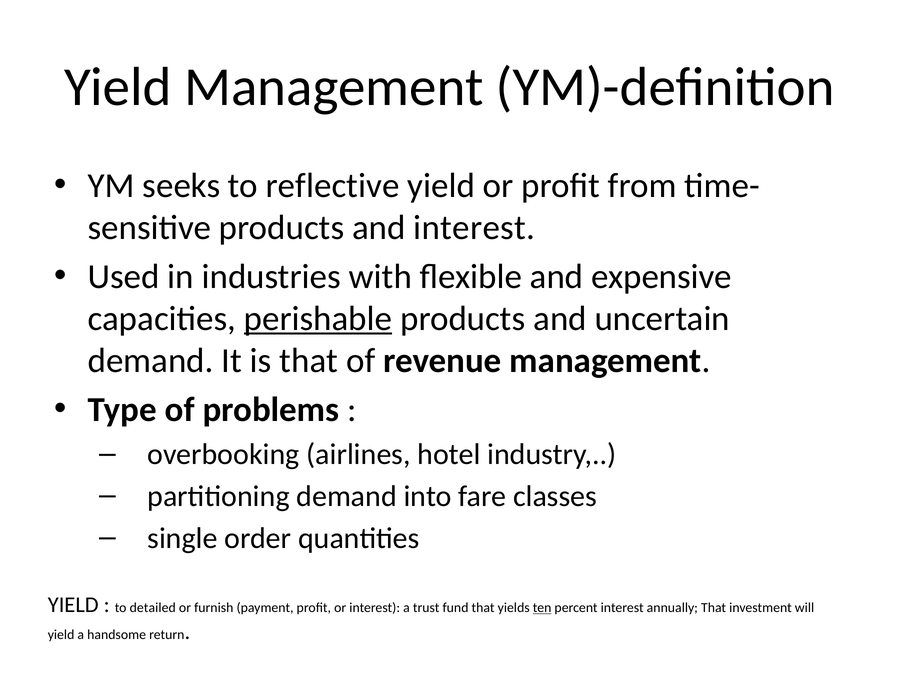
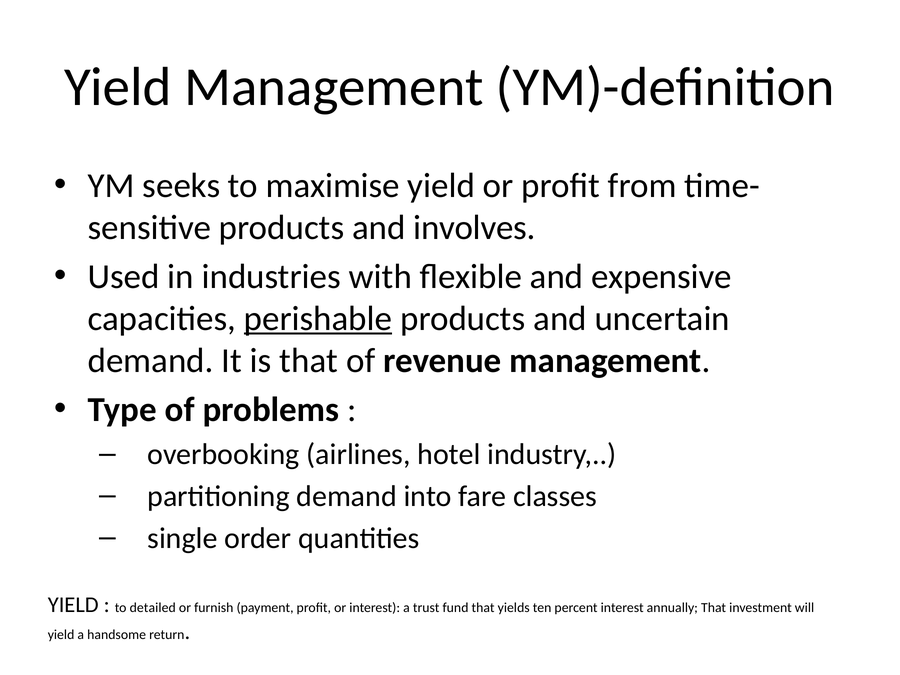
reflective: reflective -> maximise
and interest: interest -> involves
ten underline: present -> none
